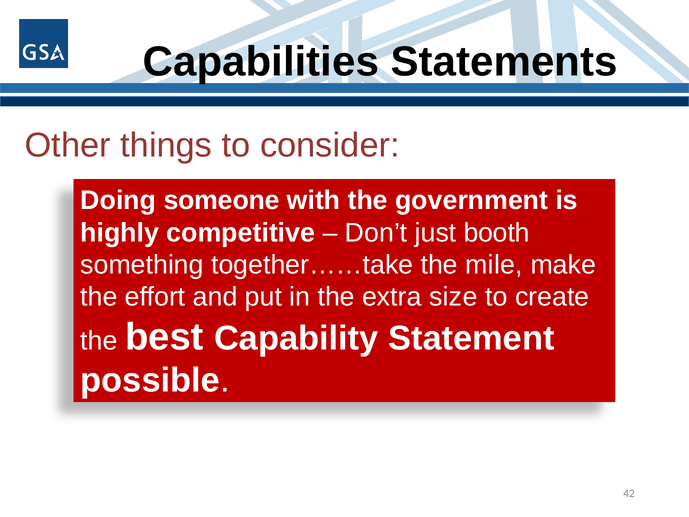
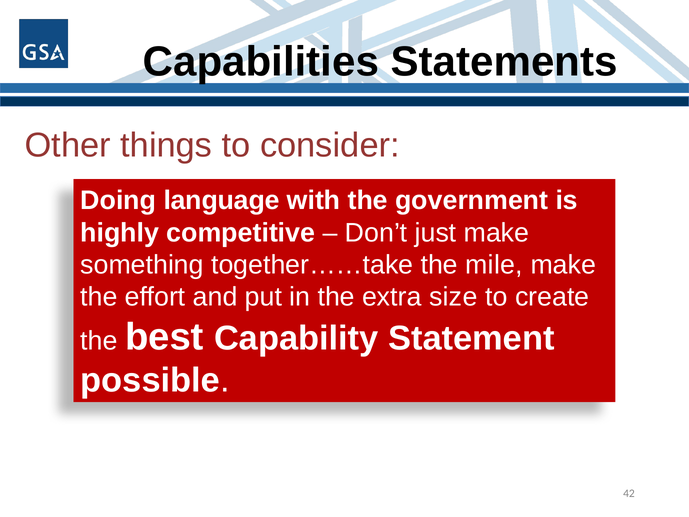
someone: someone -> language
just booth: booth -> make
